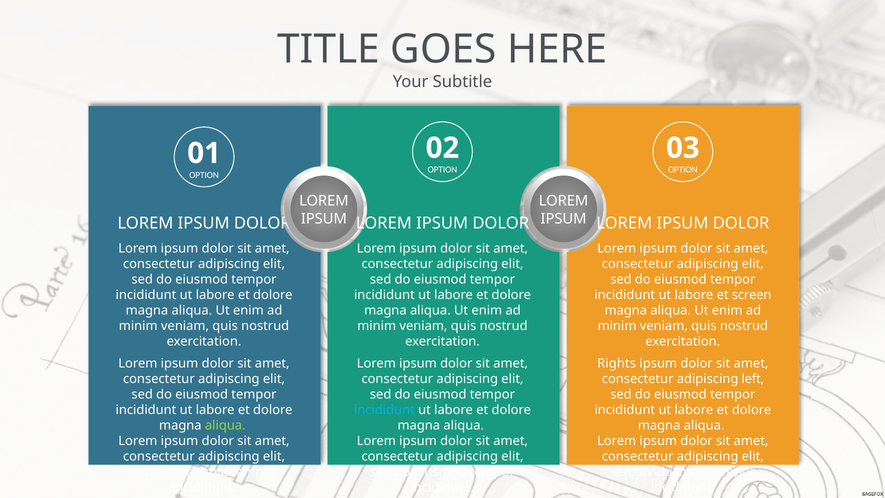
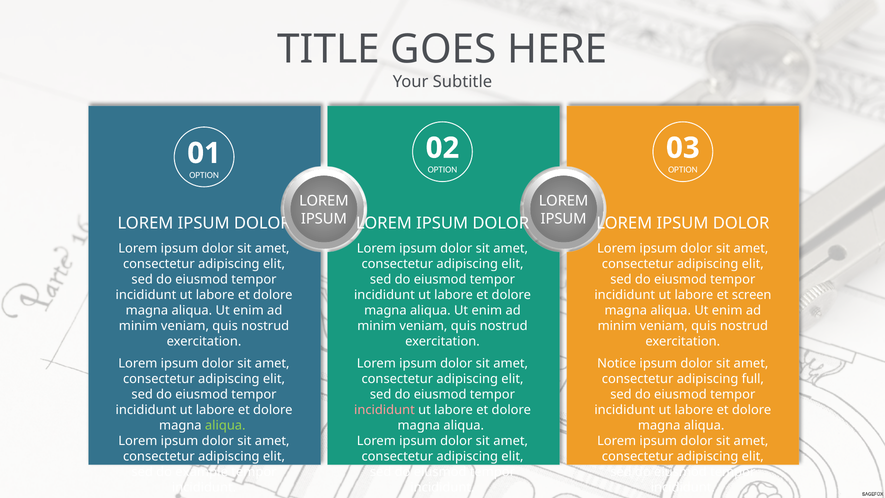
Rights: Rights -> Notice
left: left -> full
incididunt at (384, 410) colour: light blue -> pink
